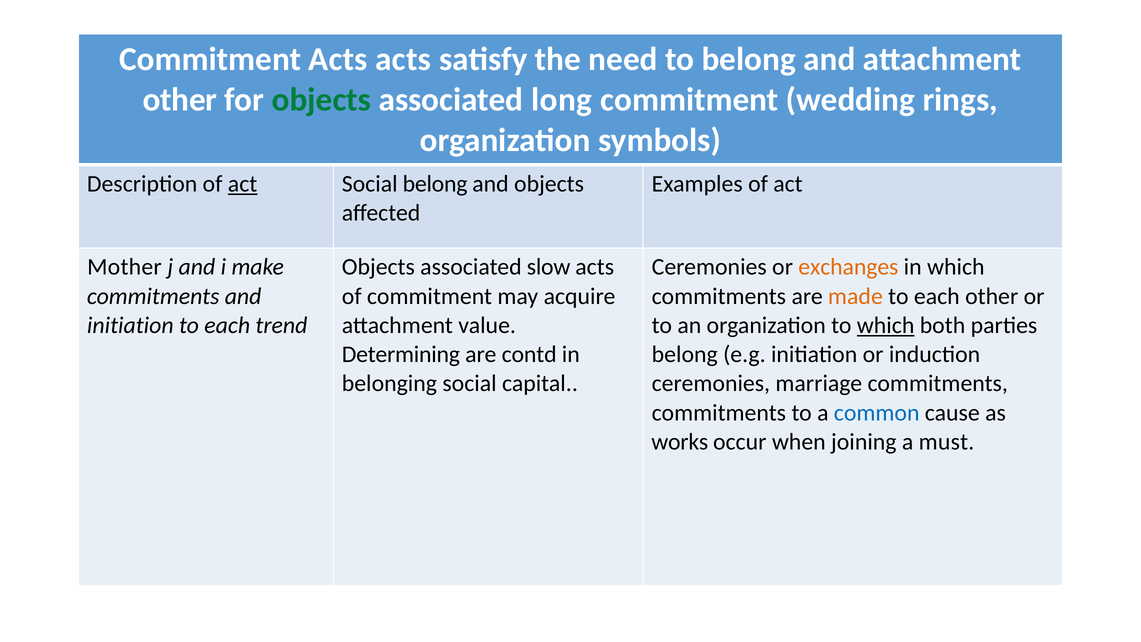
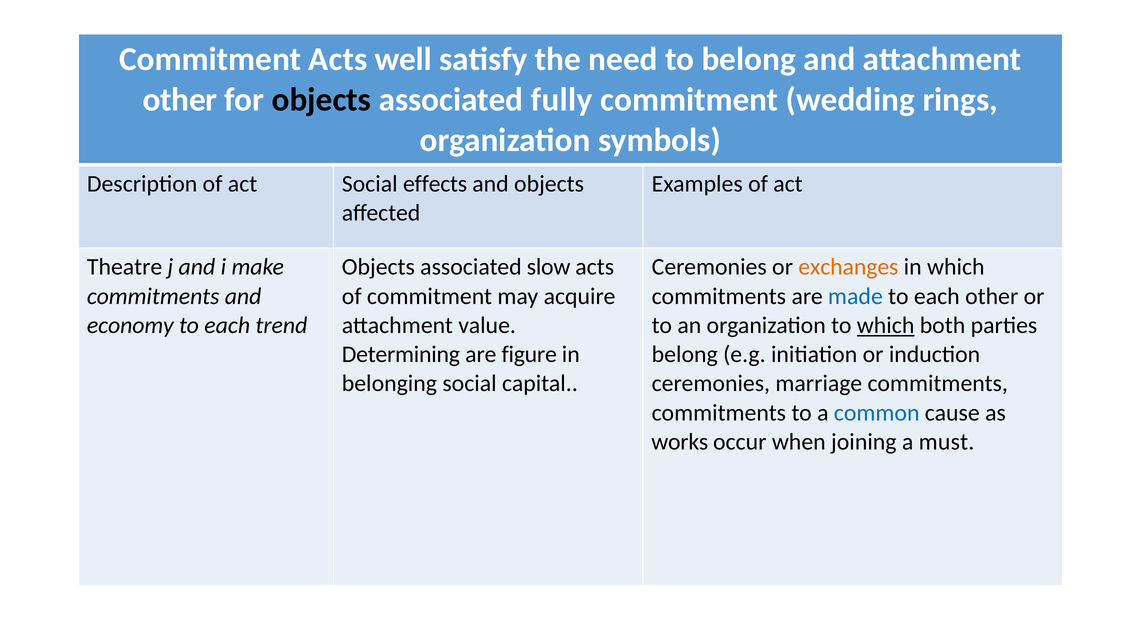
Acts acts: acts -> well
objects at (321, 100) colour: green -> black
long: long -> fully
act at (243, 184) underline: present -> none
Social belong: belong -> effects
Mother: Mother -> Theatre
made colour: orange -> blue
initiation at (130, 325): initiation -> economy
contd: contd -> figure
